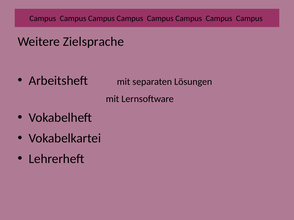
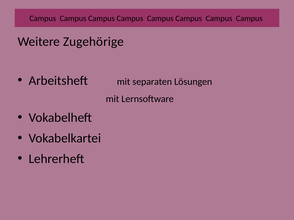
Zielsprache: Zielsprache -> Zugehörige
